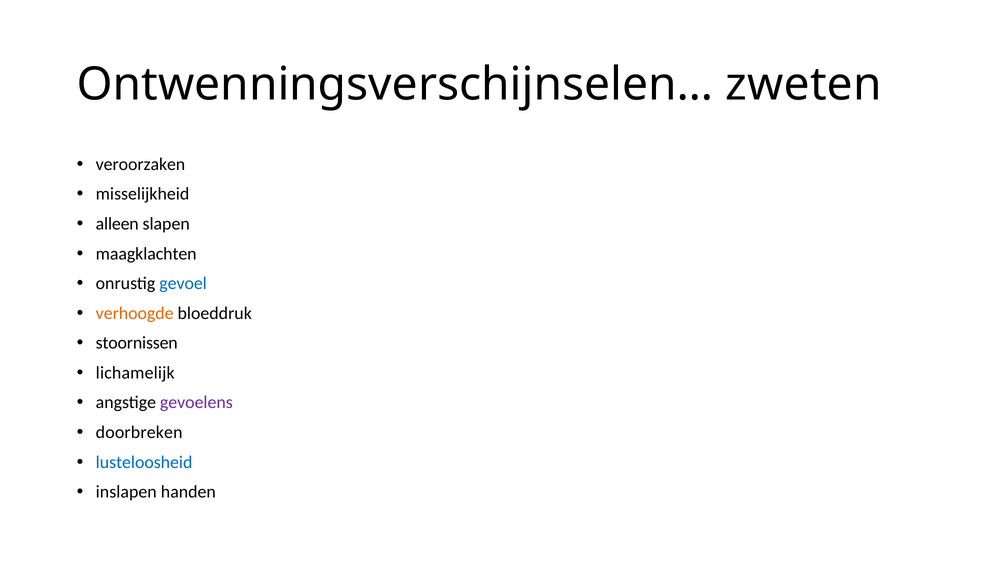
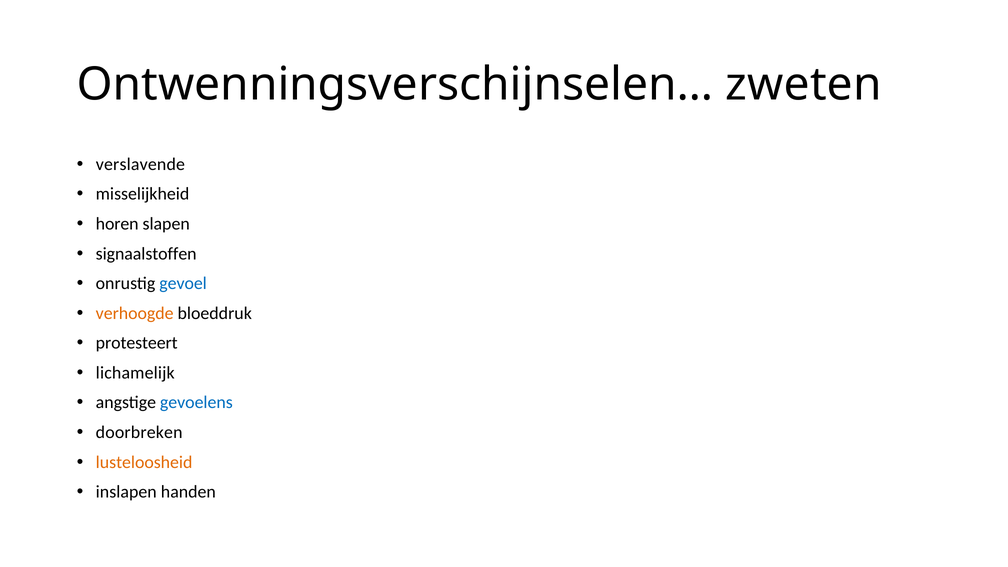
veroorzaken: veroorzaken -> verslavende
alleen: alleen -> horen
maagklachten: maagklachten -> signaalstoffen
stoornissen: stoornissen -> protesteert
gevoelens colour: purple -> blue
lusteloosheid colour: blue -> orange
